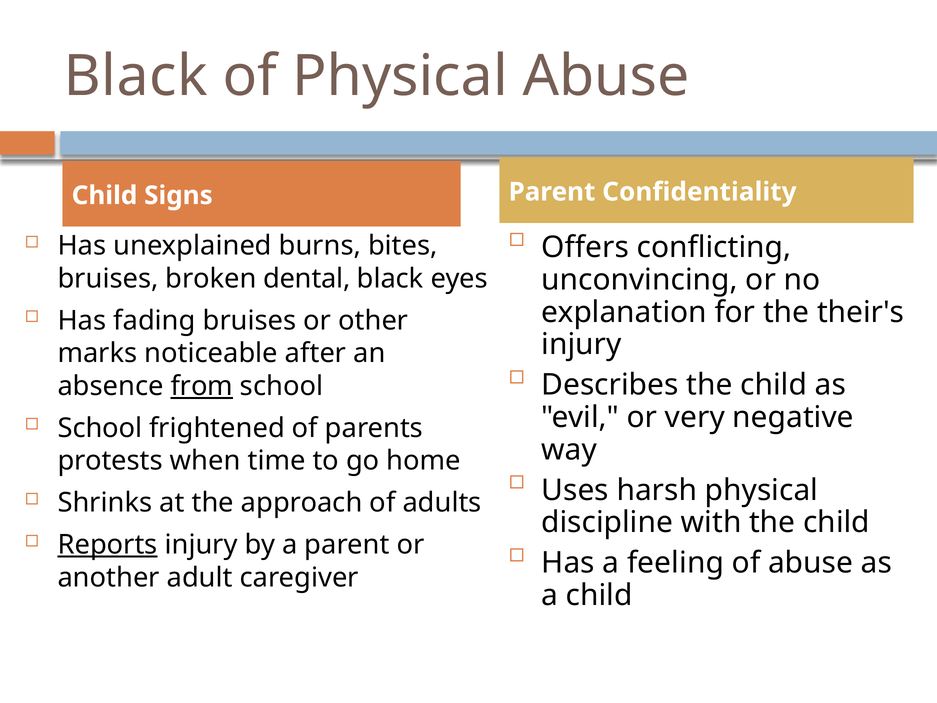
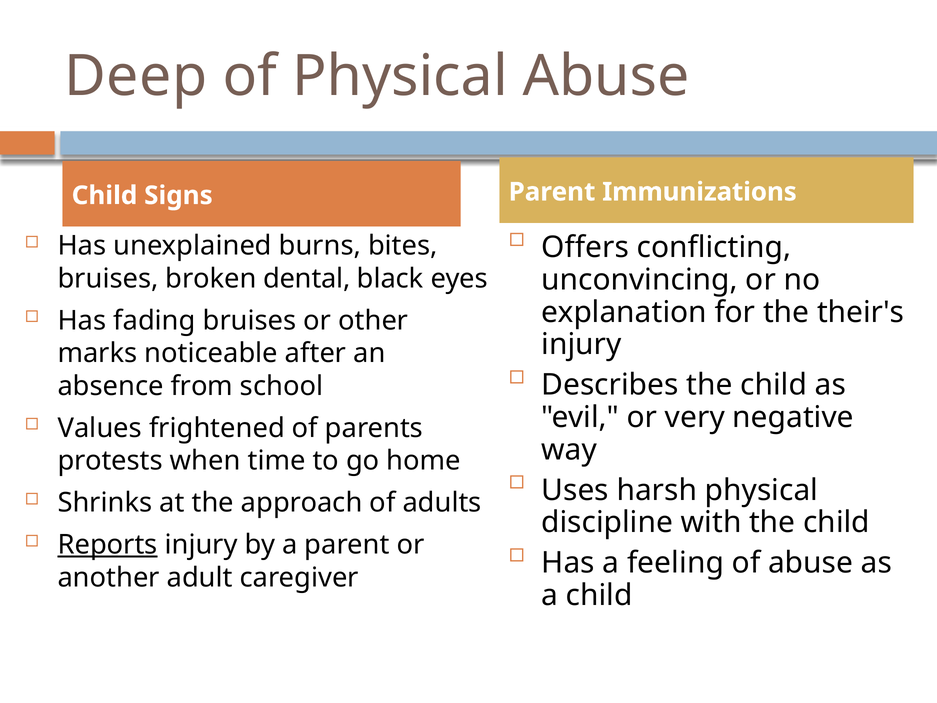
Black at (136, 77): Black -> Deep
Confidentiality: Confidentiality -> Immunizations
from underline: present -> none
School at (100, 428): School -> Values
